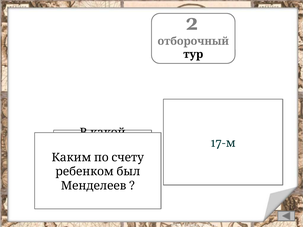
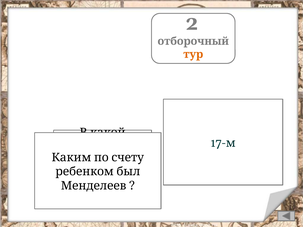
тур colour: black -> orange
